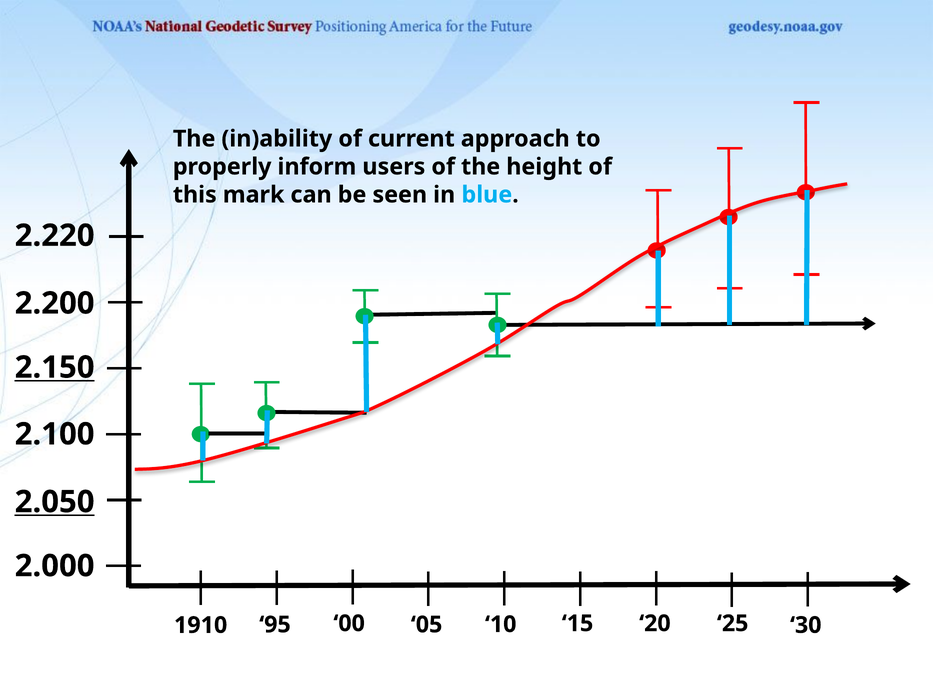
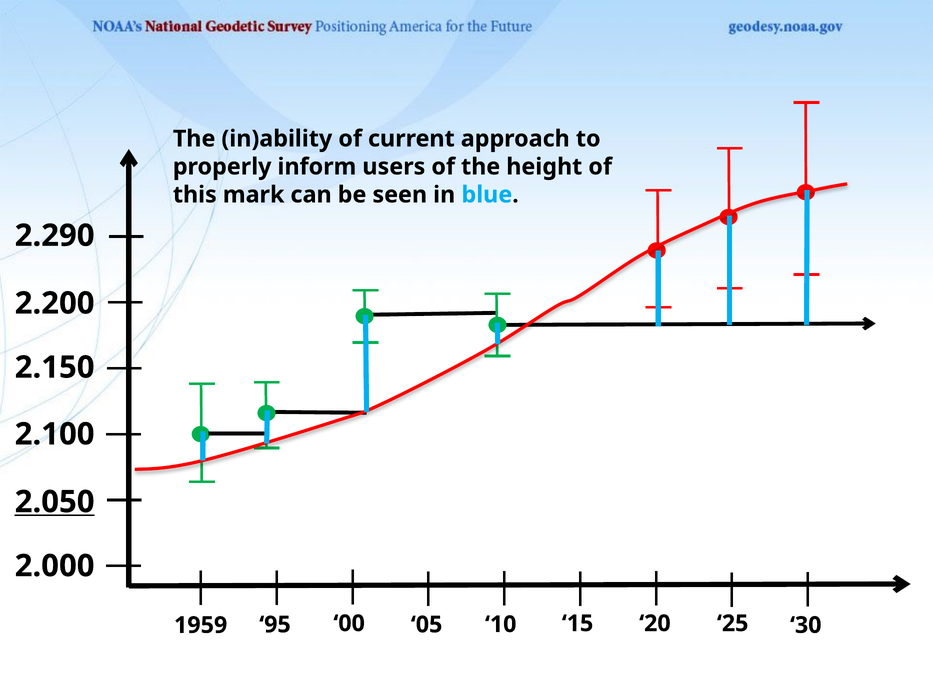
2.220: 2.220 -> 2.290
2.150 underline: present -> none
1910: 1910 -> 1959
